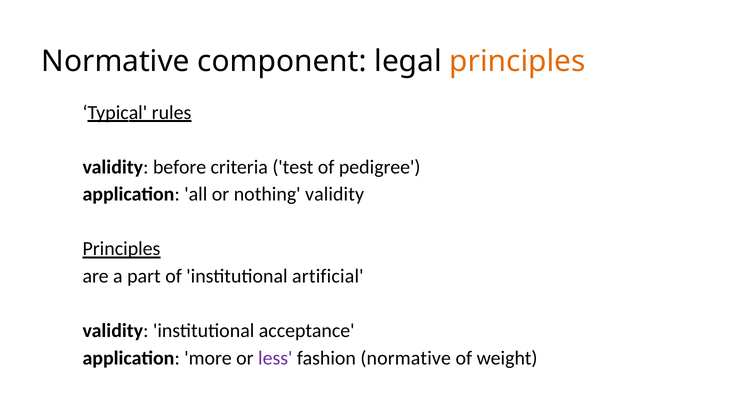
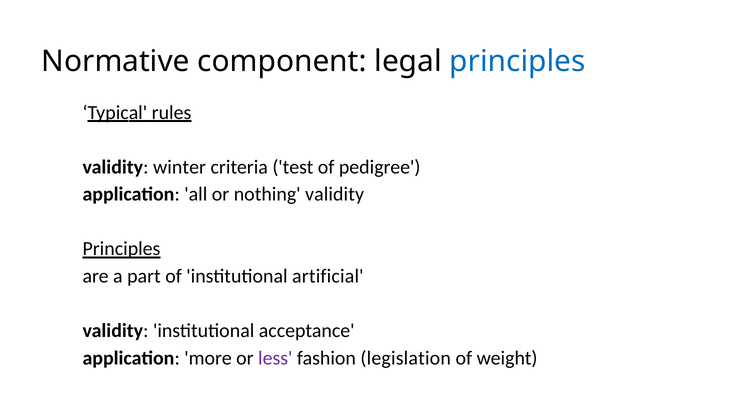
principles at (517, 61) colour: orange -> blue
before: before -> winter
fashion normative: normative -> legislation
